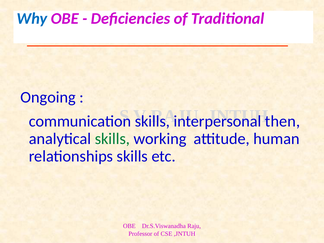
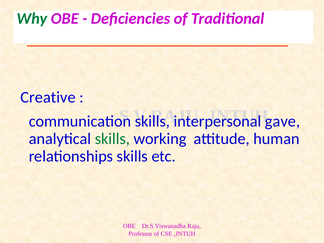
Why colour: blue -> green
Ongoing: Ongoing -> Creative
then: then -> gave
